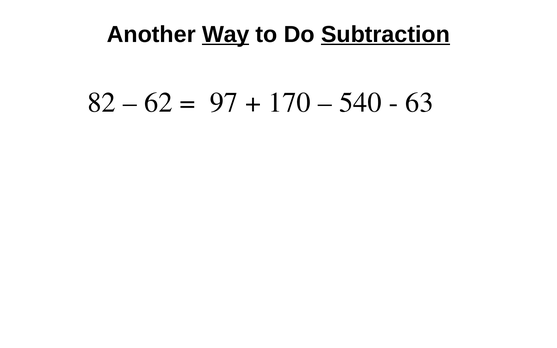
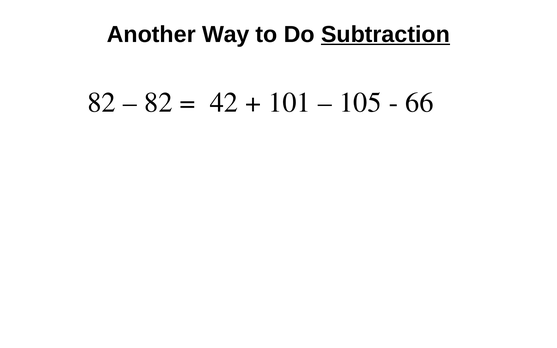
Way underline: present -> none
62 at (158, 102): 62 -> 82
97: 97 -> 42
170: 170 -> 101
540: 540 -> 105
63: 63 -> 66
